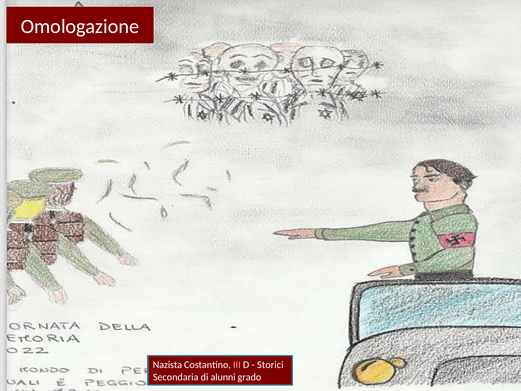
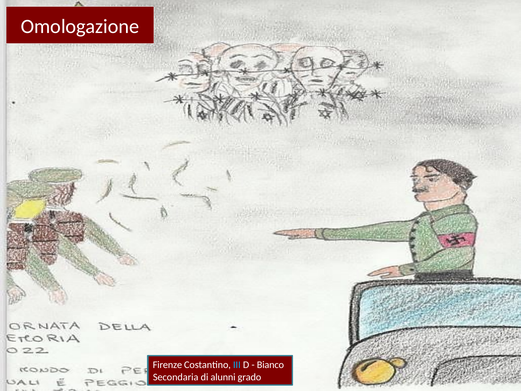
Nazista: Nazista -> Firenze
III colour: pink -> light blue
Storici: Storici -> Bianco
